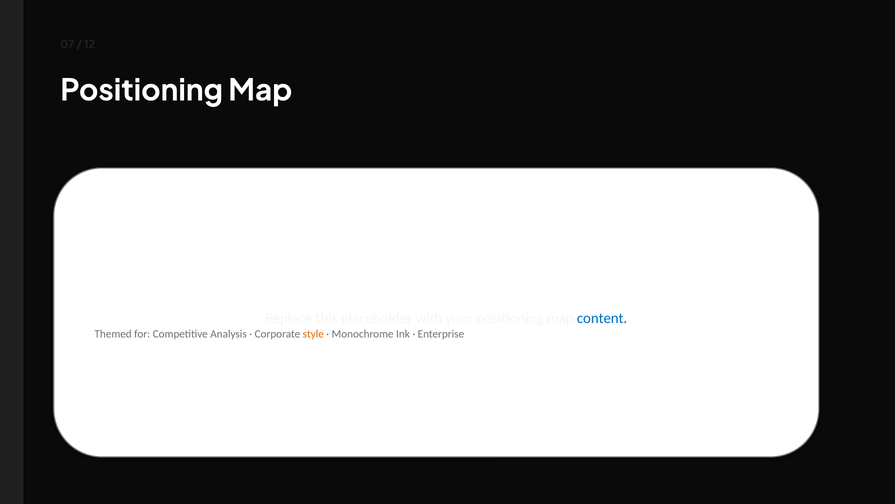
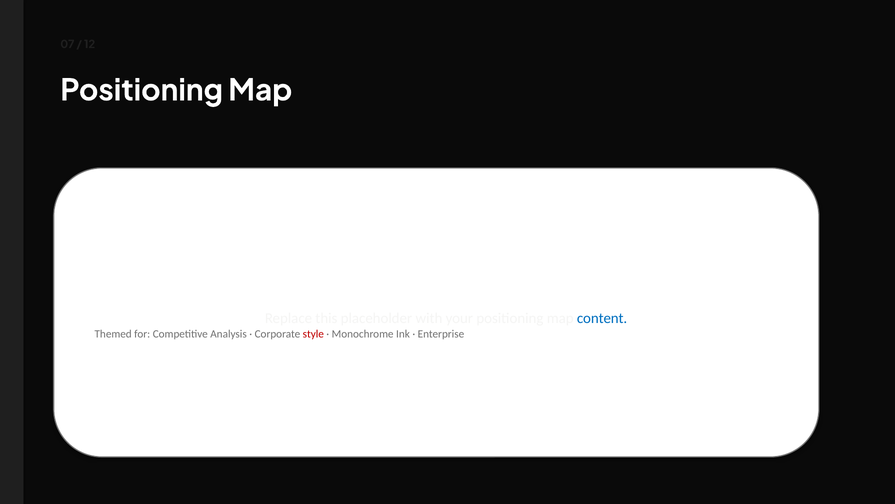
style colour: orange -> red
